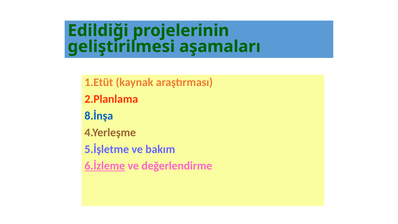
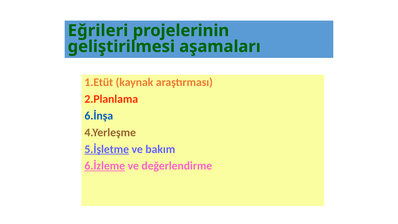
Edildiği: Edildiği -> Eğrileri
8.İnşa: 8.İnşa -> 6.İnşa
5.İşletme underline: none -> present
